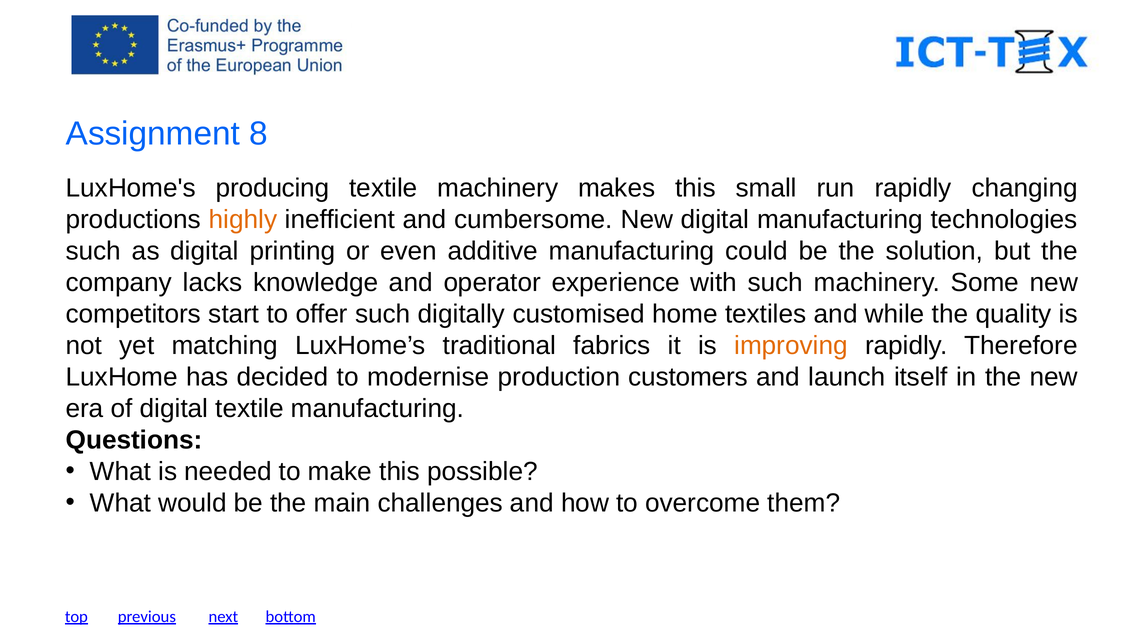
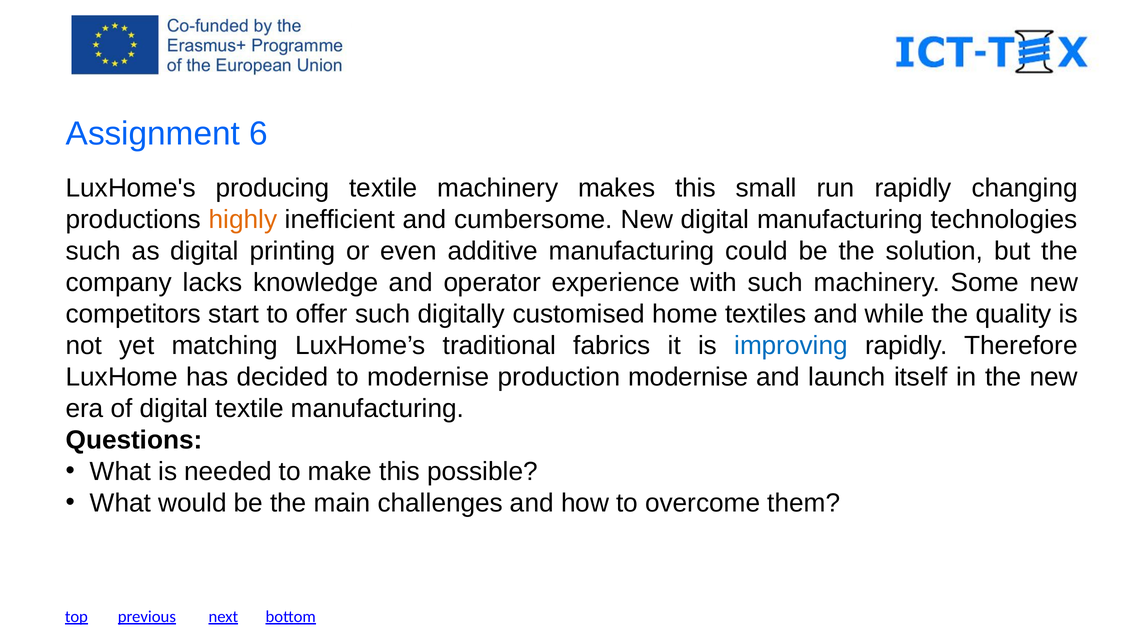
8: 8 -> 6
improving colour: orange -> blue
production customers: customers -> modernise
